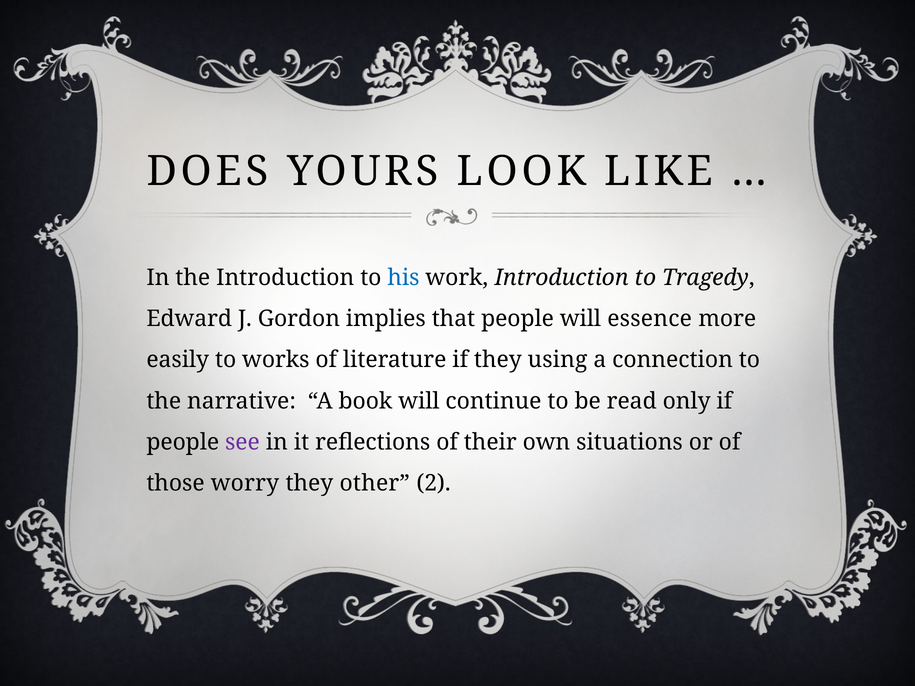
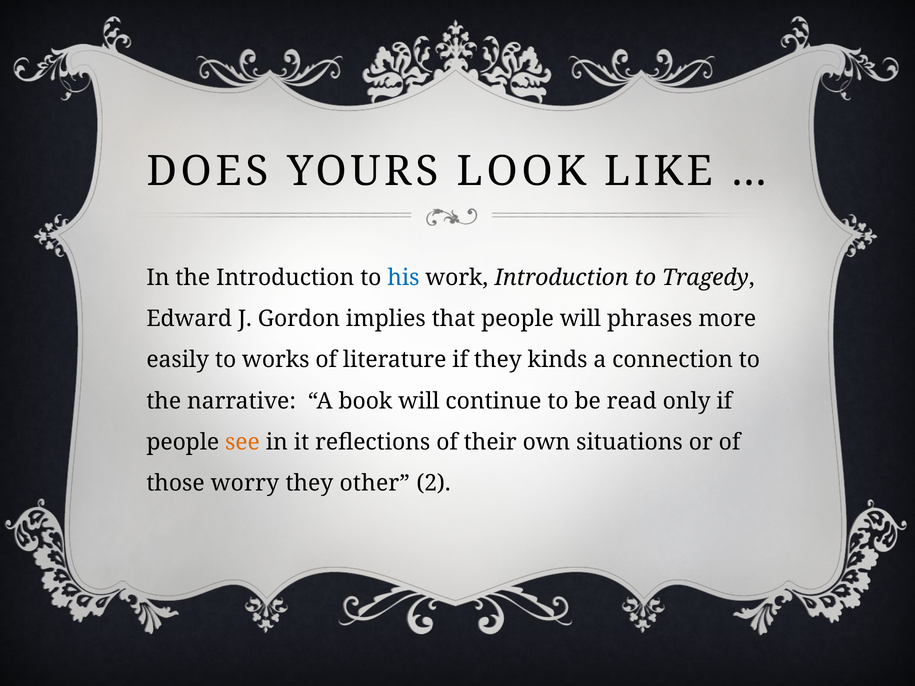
essence: essence -> phrases
using: using -> kinds
see colour: purple -> orange
